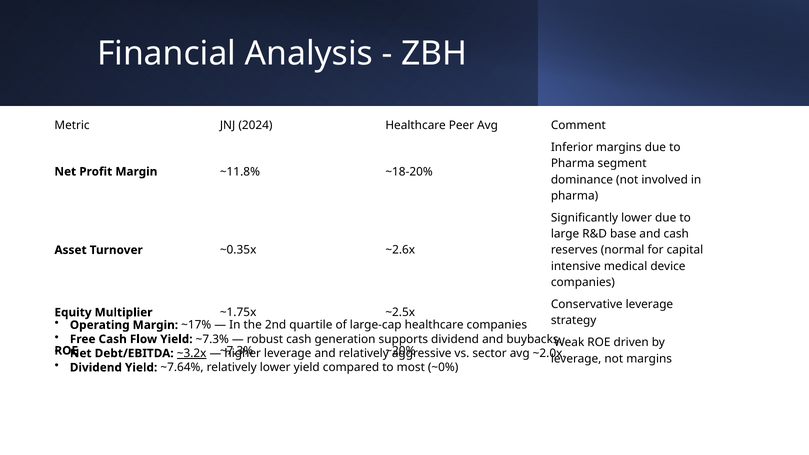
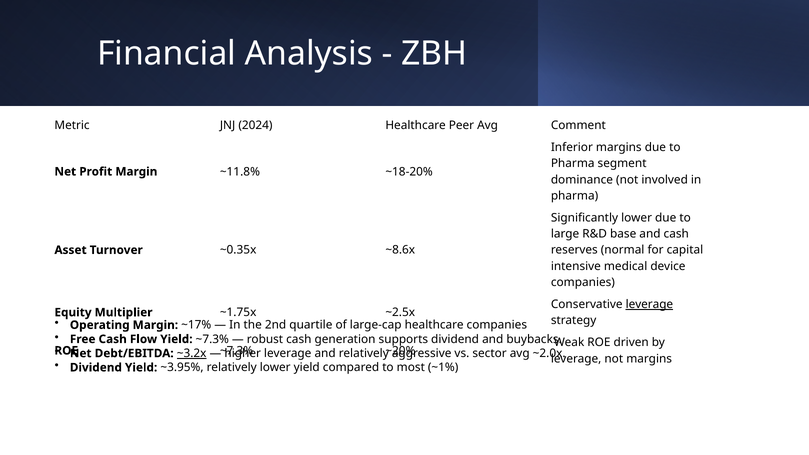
~2.6x: ~2.6x -> ~8.6x
leverage at (649, 304) underline: none -> present
~7.64%: ~7.64% -> ~3.95%
~0%: ~0% -> ~1%
